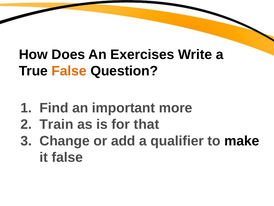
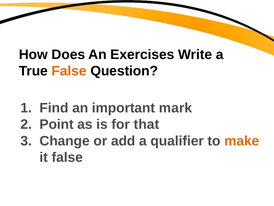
more: more -> mark
Train: Train -> Point
make colour: black -> orange
